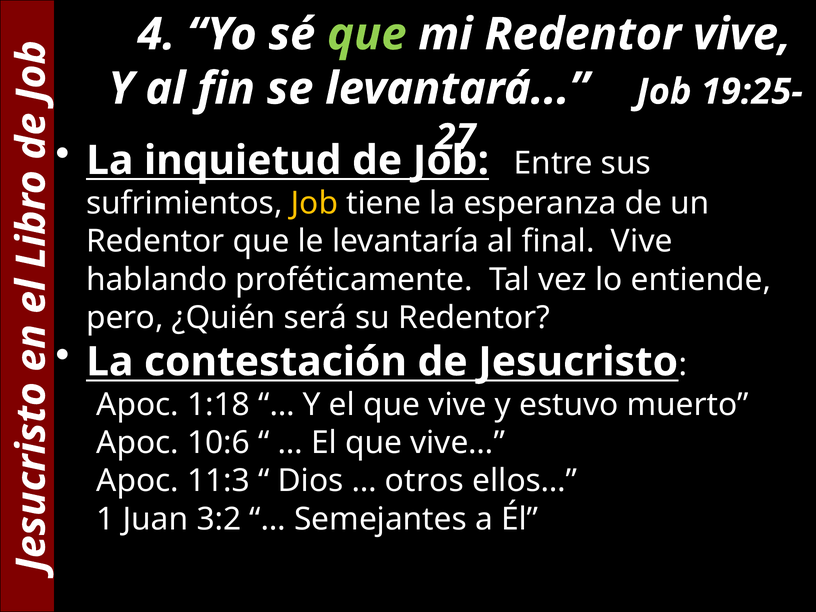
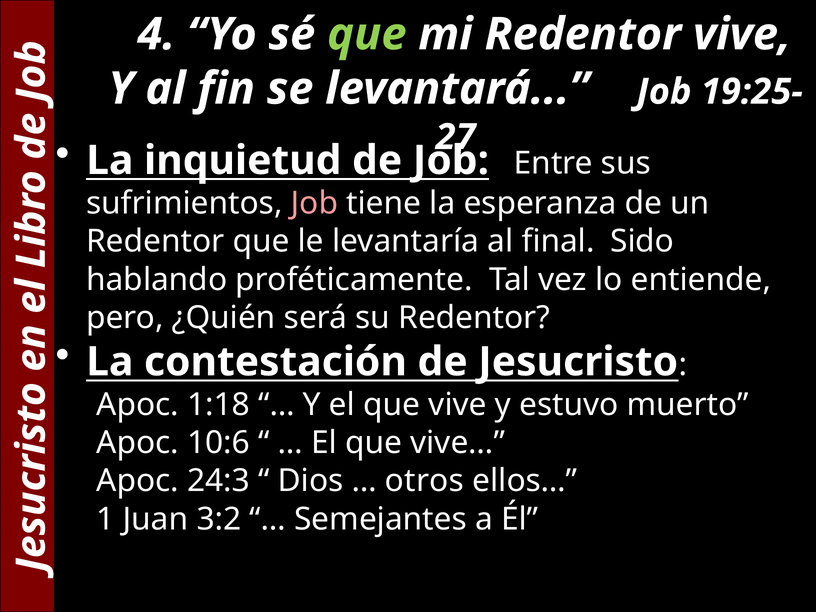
Job at (314, 203) colour: yellow -> pink
final Vive: Vive -> Sido
11:3: 11:3 -> 24:3
